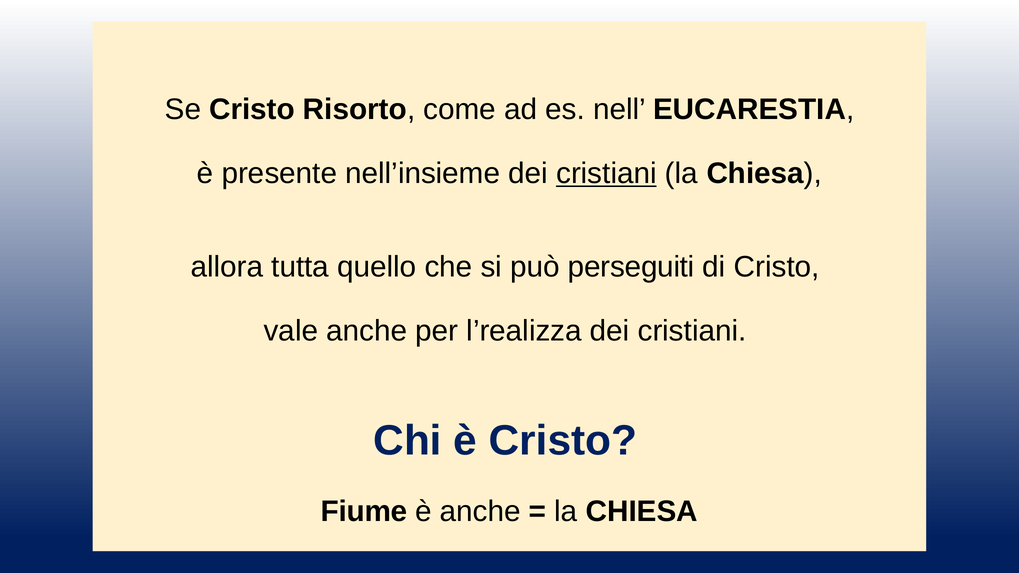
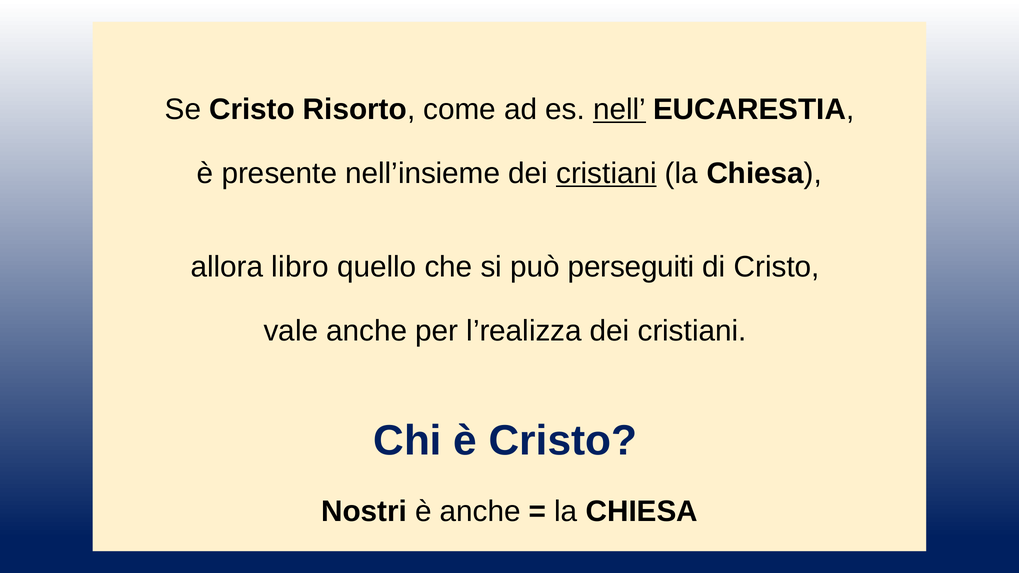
nell underline: none -> present
tutta: tutta -> libro
Fiume: Fiume -> Nostri
